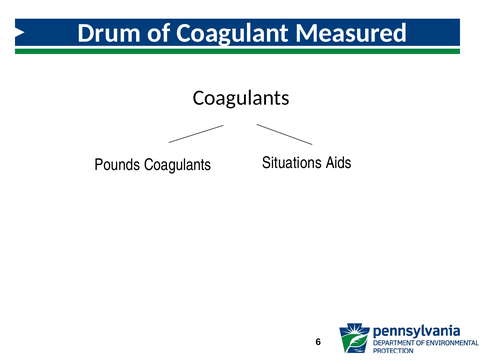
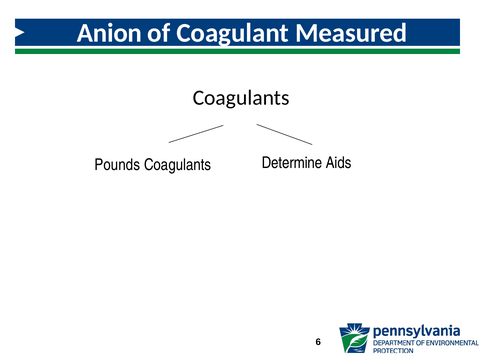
Drum: Drum -> Anion
Situations: Situations -> Determine
